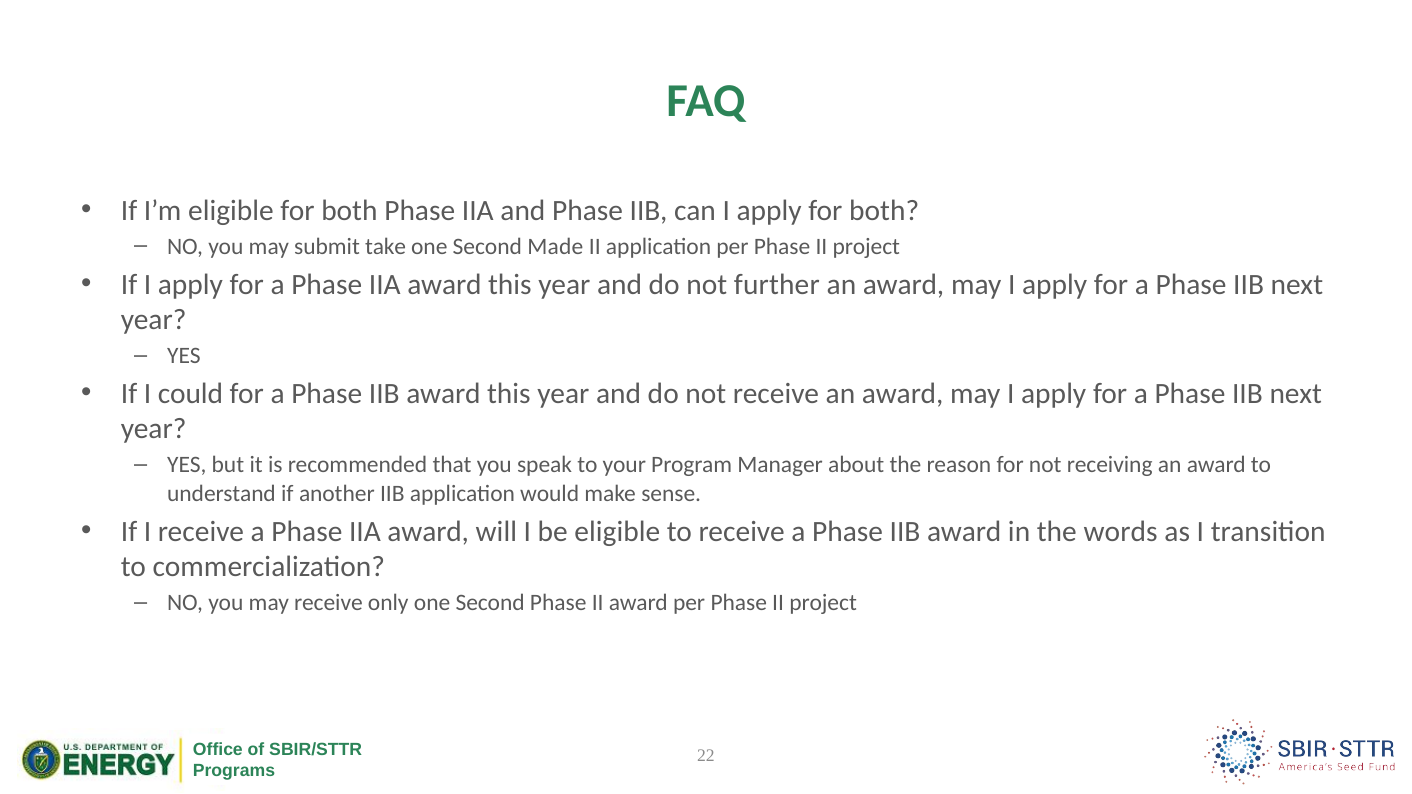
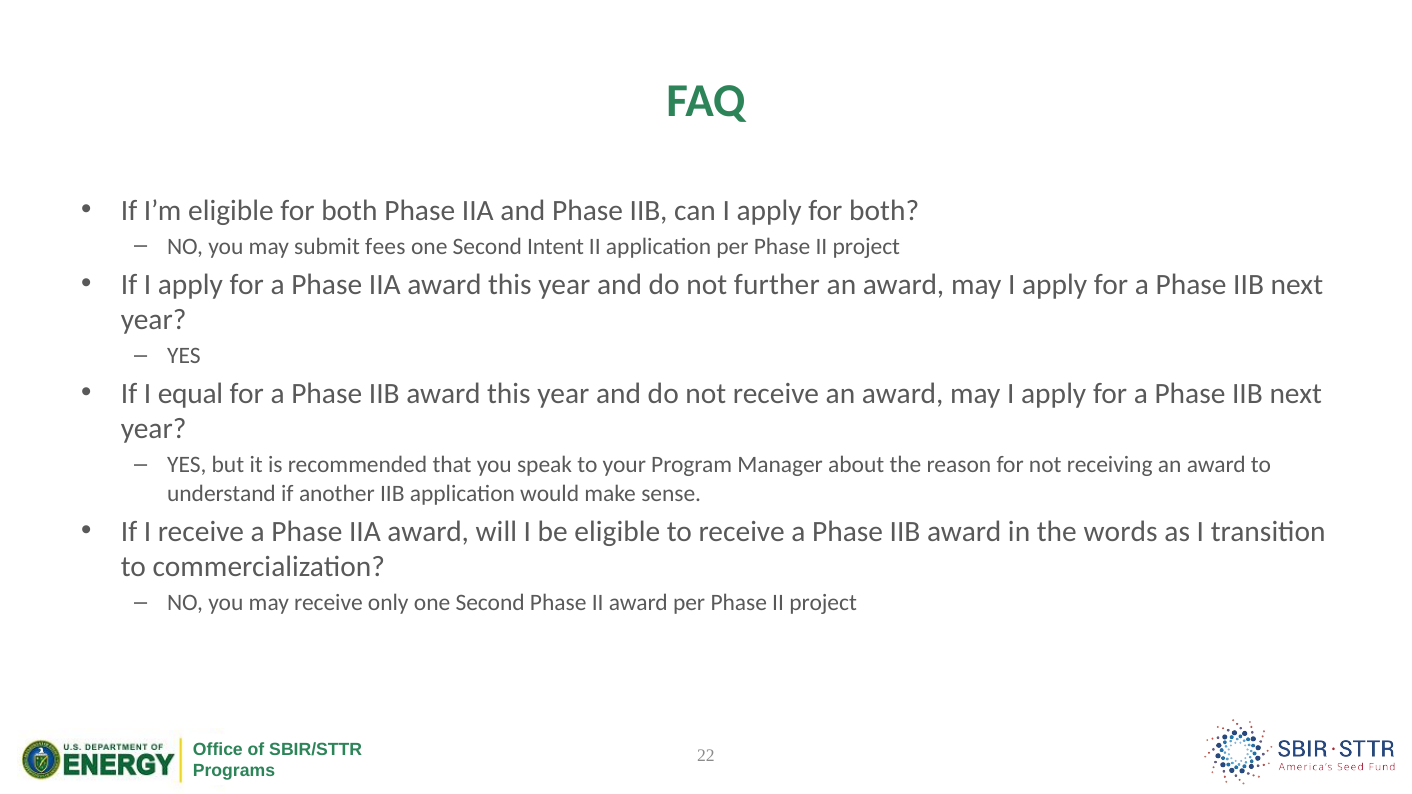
take: take -> fees
Made: Made -> Intent
could: could -> equal
